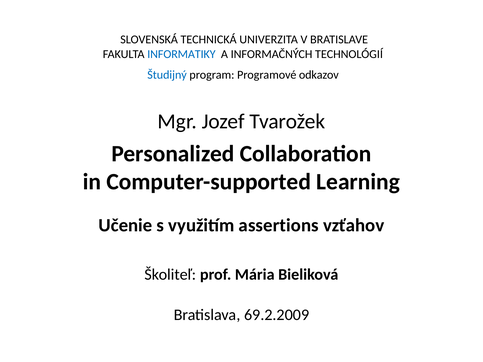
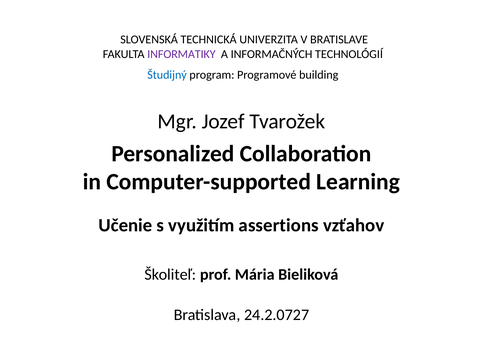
INFORMATIKY colour: blue -> purple
odkazov: odkazov -> building
69.2.2009: 69.2.2009 -> 24.2.0727
